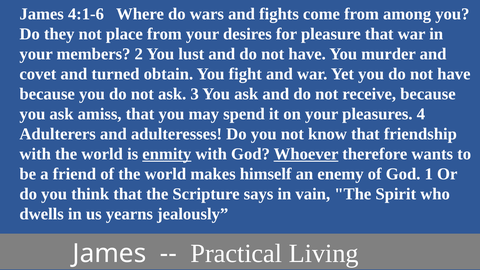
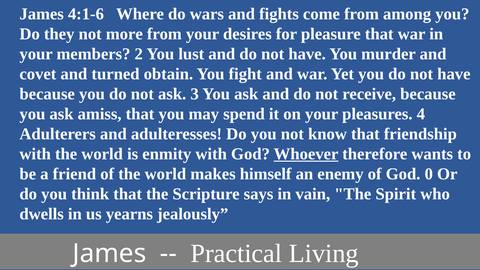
place: place -> more
enmity underline: present -> none
1: 1 -> 0
